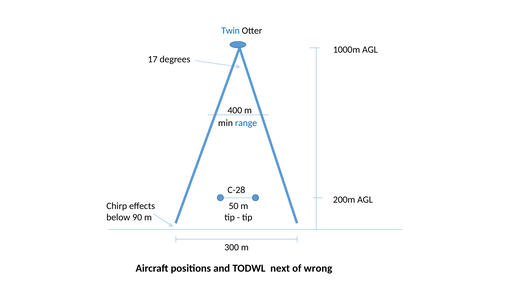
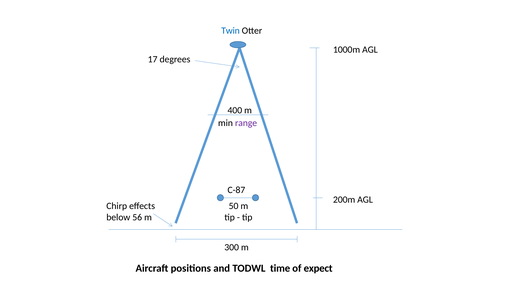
range colour: blue -> purple
C-28: C-28 -> C-87
90: 90 -> 56
next: next -> time
wrong: wrong -> expect
